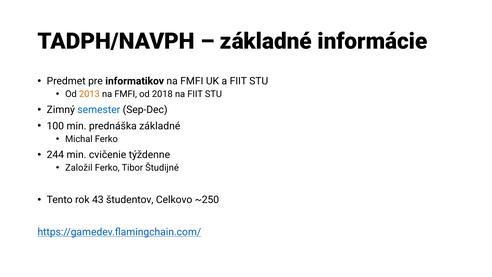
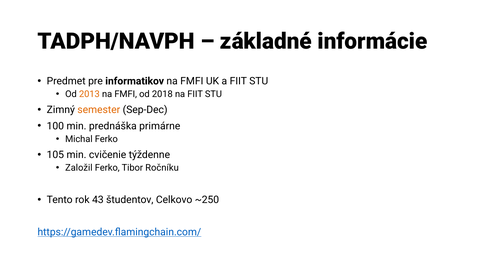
semester colour: blue -> orange
prednáška základné: základné -> primárne
244: 244 -> 105
Študijné: Študijné -> Ročníku
